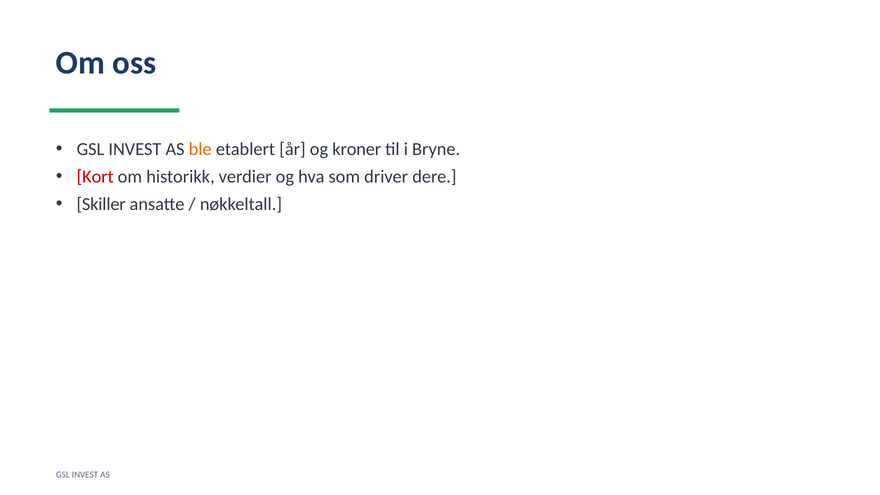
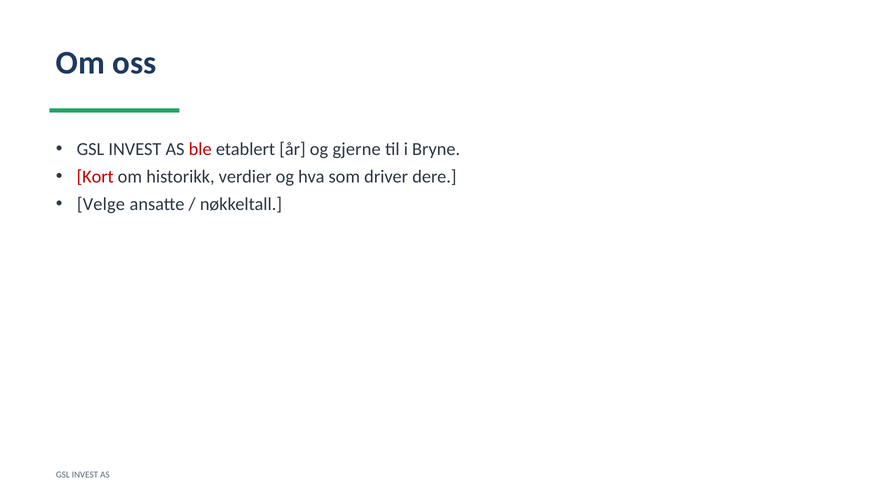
ble colour: orange -> red
kroner: kroner -> gjerne
Skiller: Skiller -> Velge
